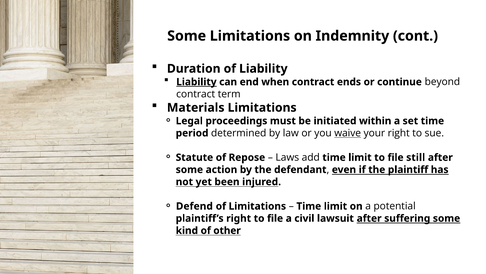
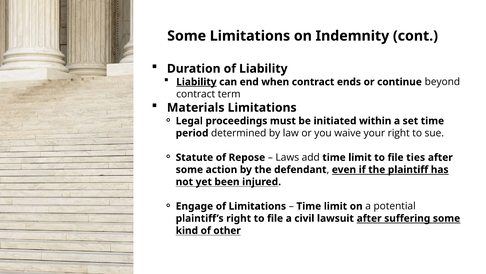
waive underline: present -> none
still: still -> ties
Defend: Defend -> Engage
